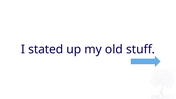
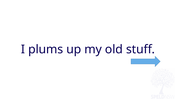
stated: stated -> plums
